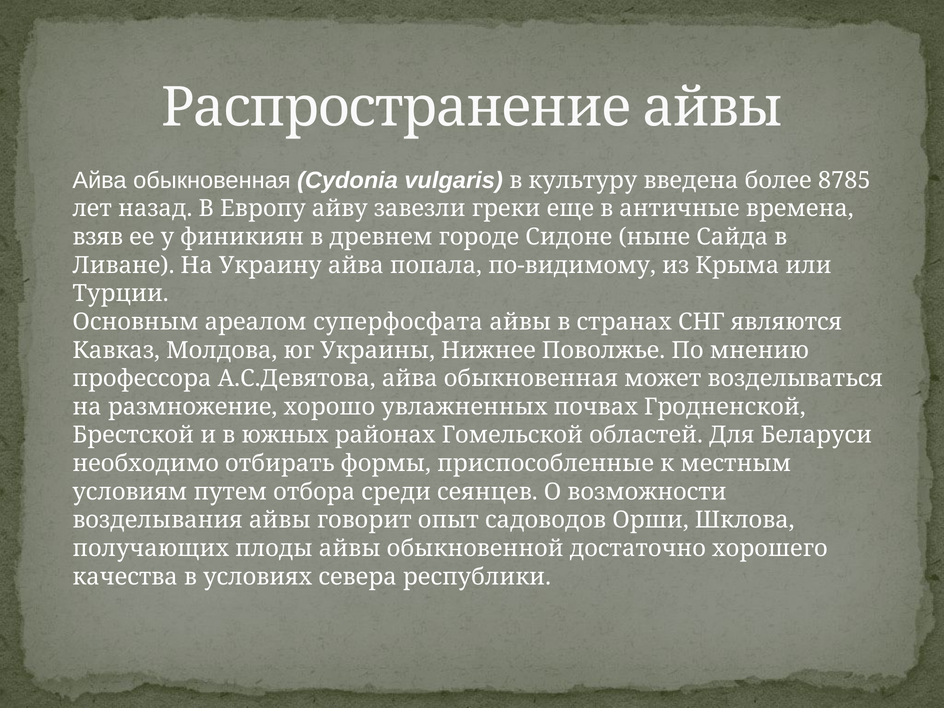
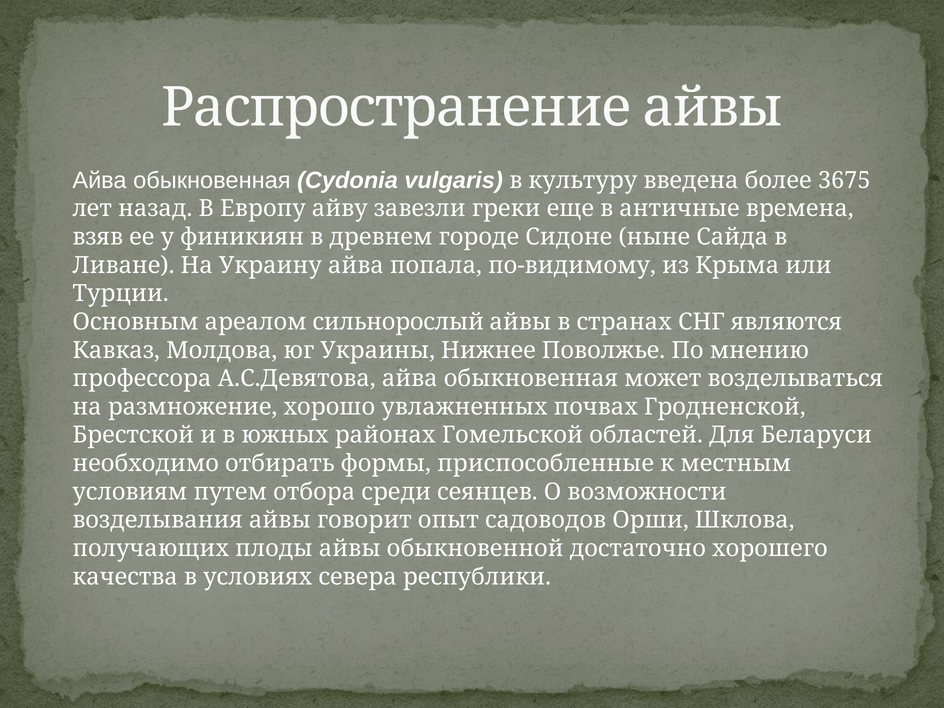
8785: 8785 -> 3675
суперфосфата: суперфосфата -> сильнорослый
